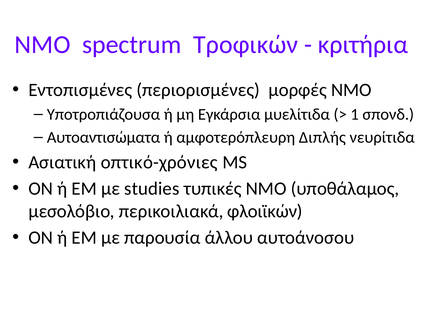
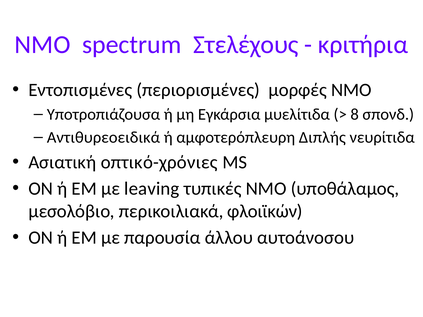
Τροφικών: Τροφικών -> Στελέχους
1: 1 -> 8
Αυτοαντισώματα: Αυτοαντισώματα -> Αντιθυρεοειδικά
studies: studies -> leaving
